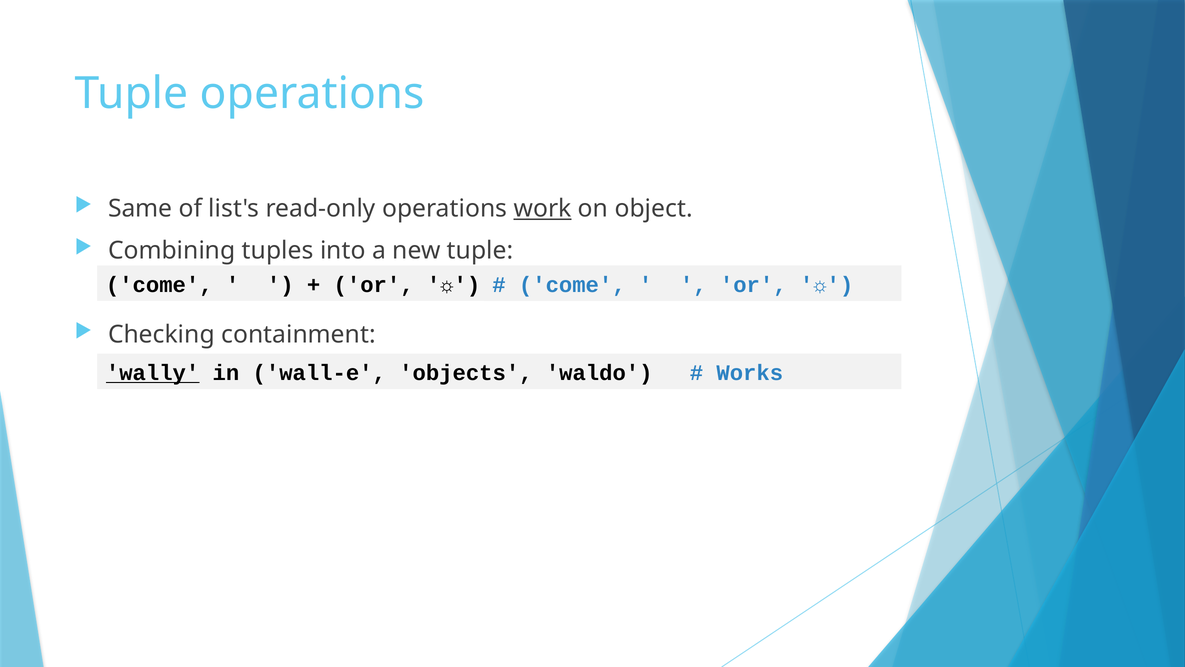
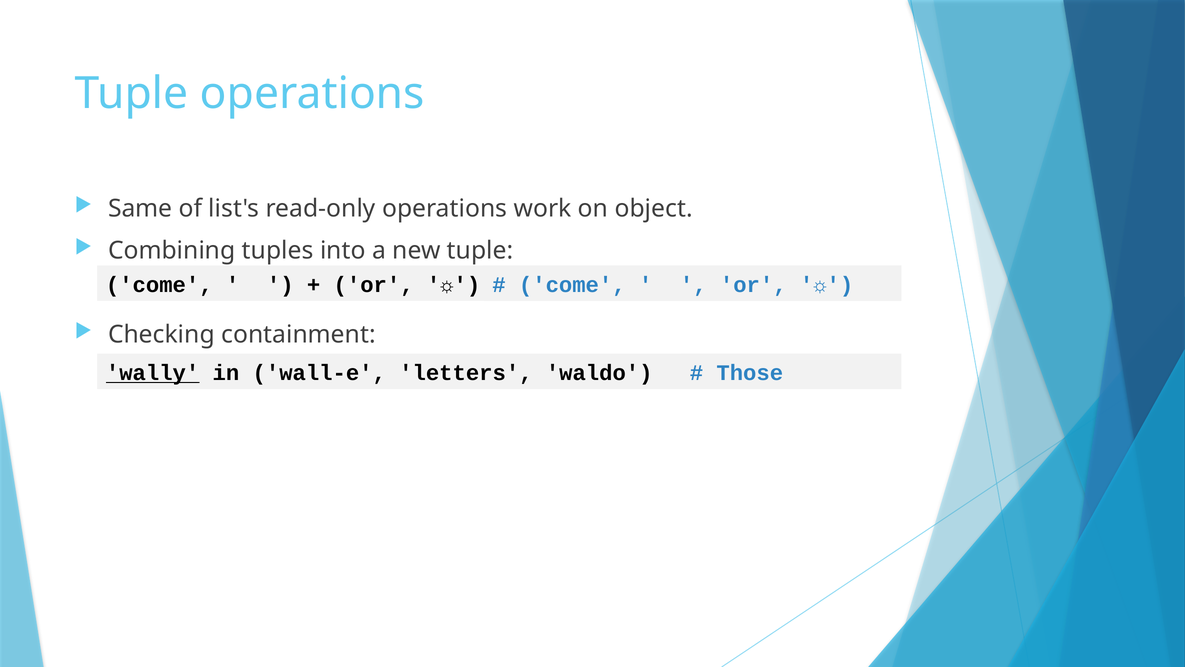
work underline: present -> none
objects: objects -> letters
Works: Works -> Those
